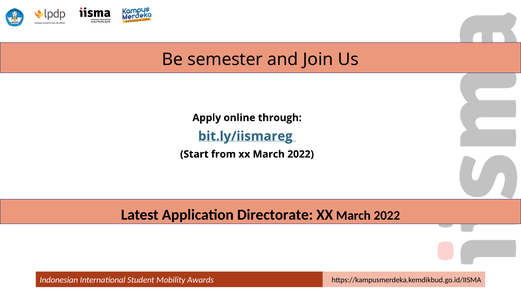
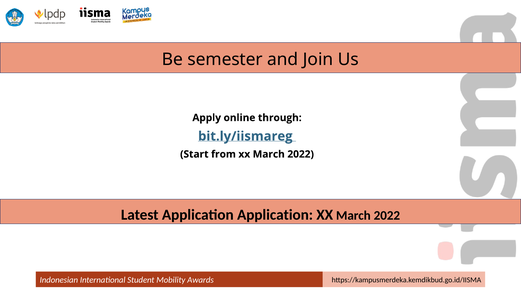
Application Directorate: Directorate -> Application
